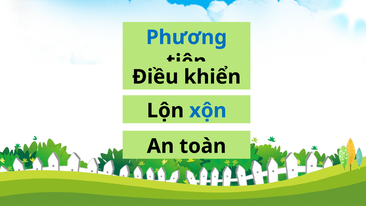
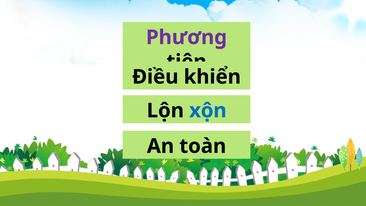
Phương colour: blue -> purple
